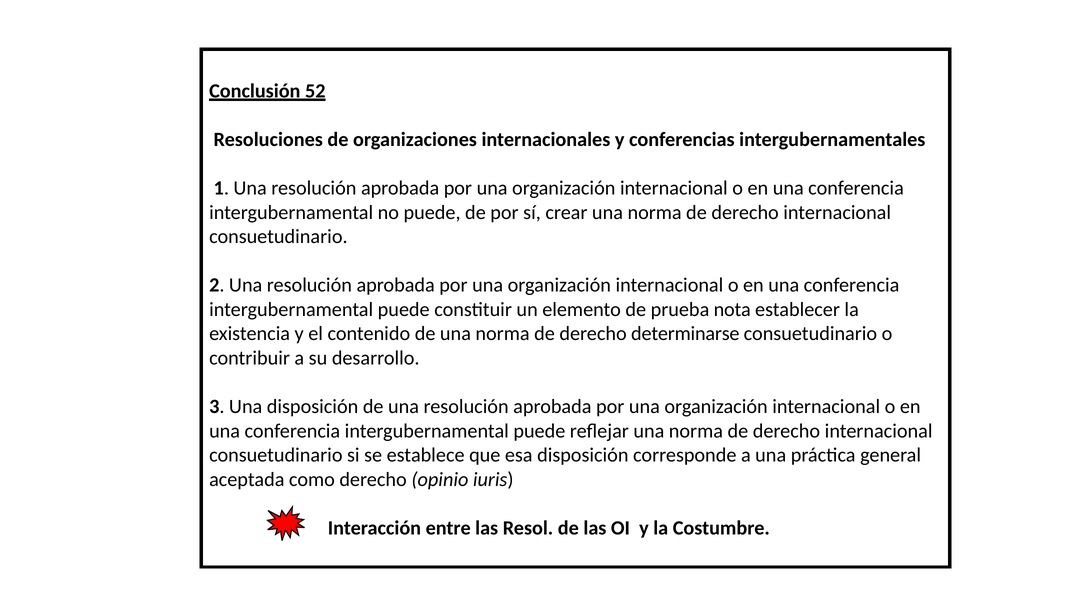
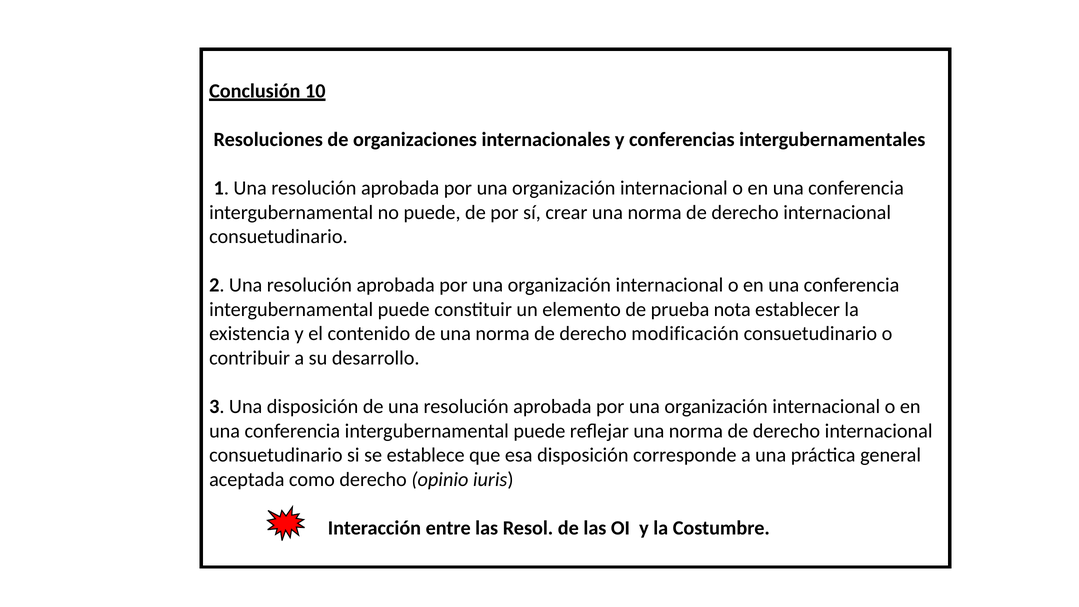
52: 52 -> 10
determinarse: determinarse -> modificación
